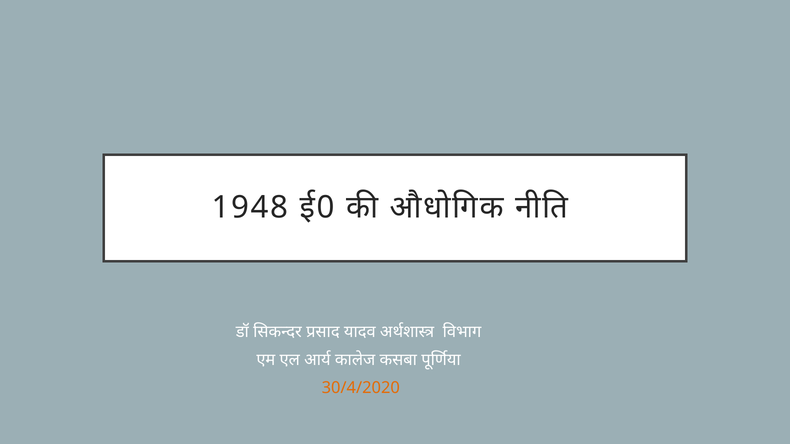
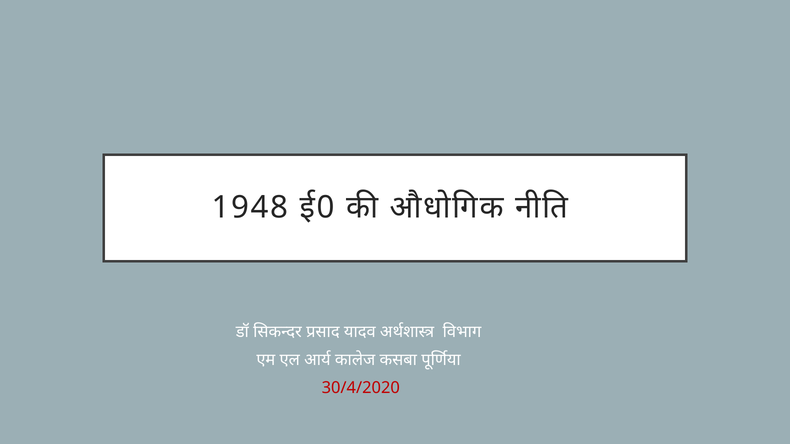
30/4/2020 colour: orange -> red
